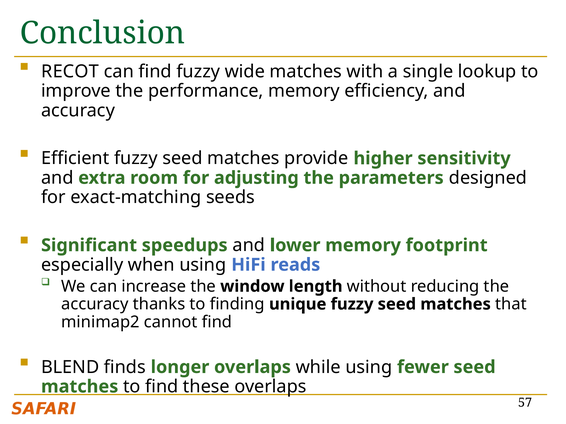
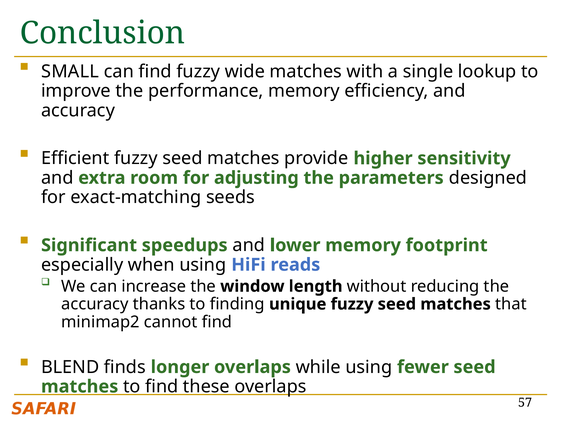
RECOT: RECOT -> SMALL
